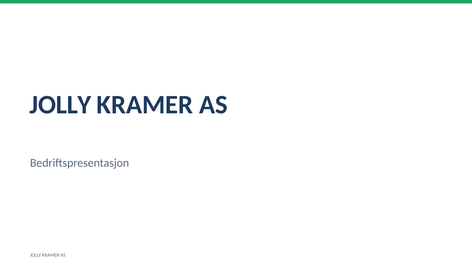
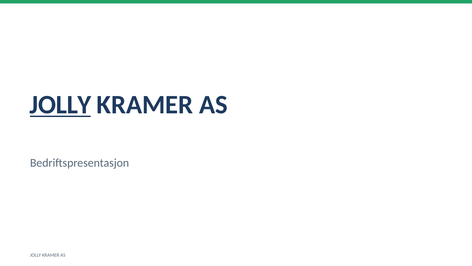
JOLLY at (60, 105) underline: none -> present
